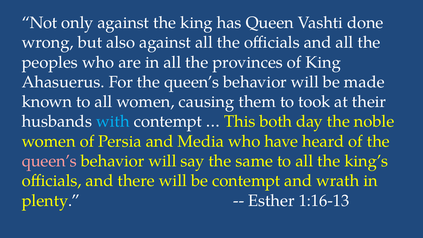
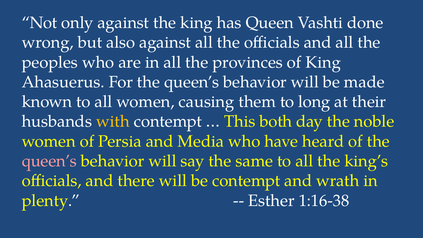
took: took -> long
with colour: light blue -> yellow
1:16-13: 1:16-13 -> 1:16-38
